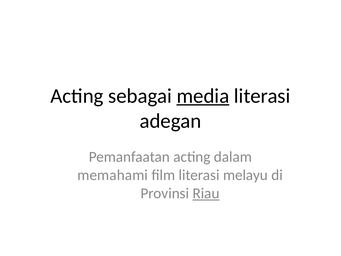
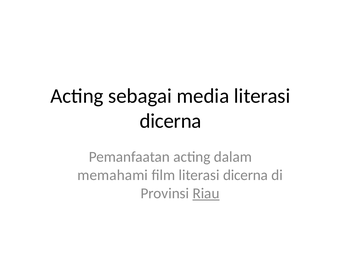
media underline: present -> none
adegan at (171, 121): adegan -> dicerna
film literasi melayu: melayu -> dicerna
